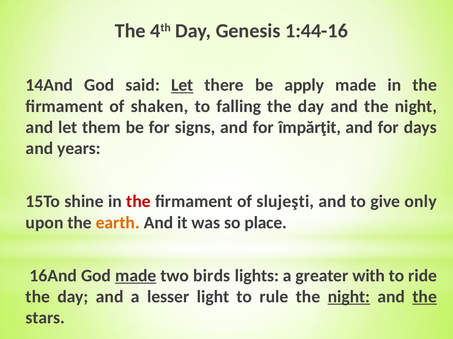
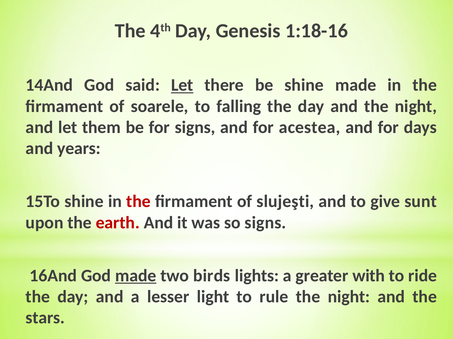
1:44-16: 1:44-16 -> 1:18-16
be apply: apply -> shine
shaken: shaken -> soarele
împărţit: împărţit -> acestea
only: only -> sunt
earth colour: orange -> red
so place: place -> signs
night at (349, 297) underline: present -> none
the at (425, 297) underline: present -> none
